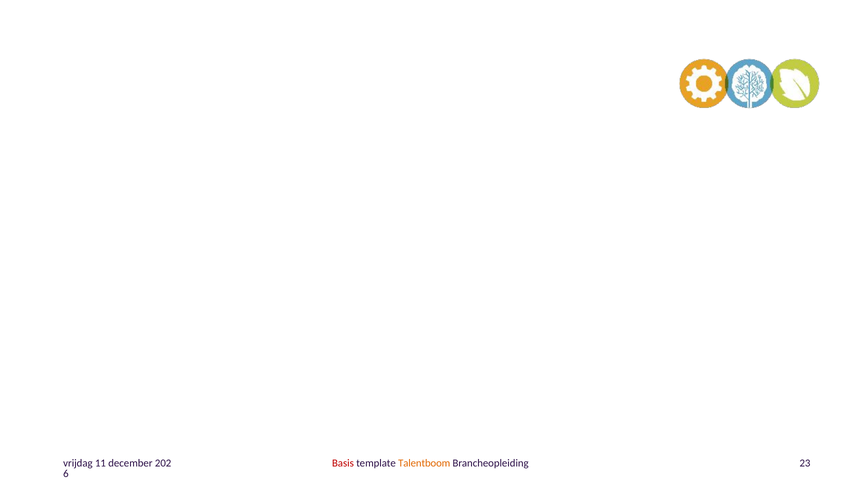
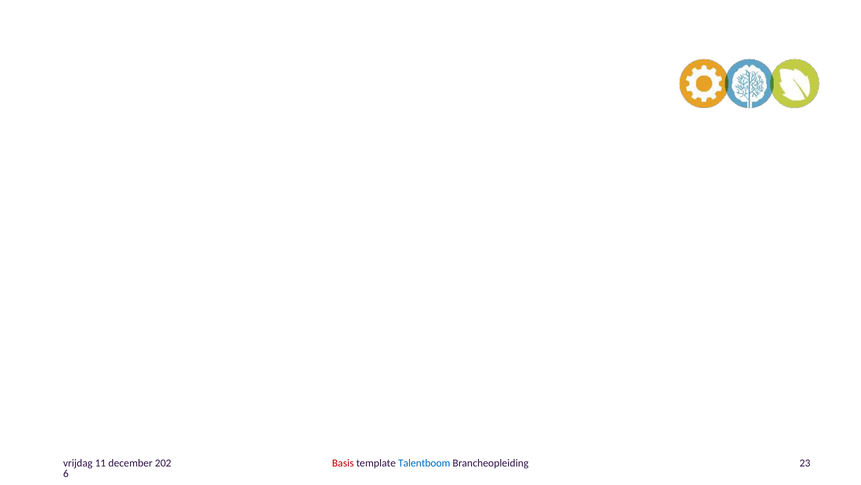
Talentboom colour: orange -> blue
